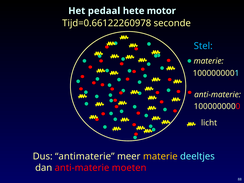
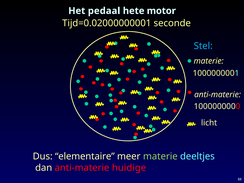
Tijd=0.66122260978: Tijd=0.66122260978 -> Tijd=0.02000000001
antimaterie: antimaterie -> elementaire
materie at (160, 156) colour: yellow -> light green
moeten: moeten -> huidige
